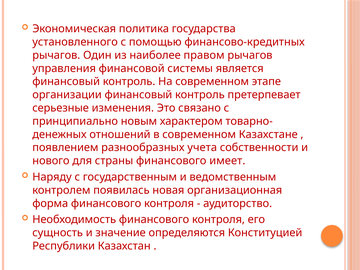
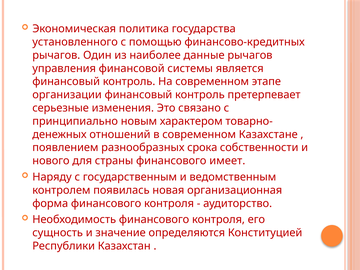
правом: правом -> данные
учета: учета -> срока
